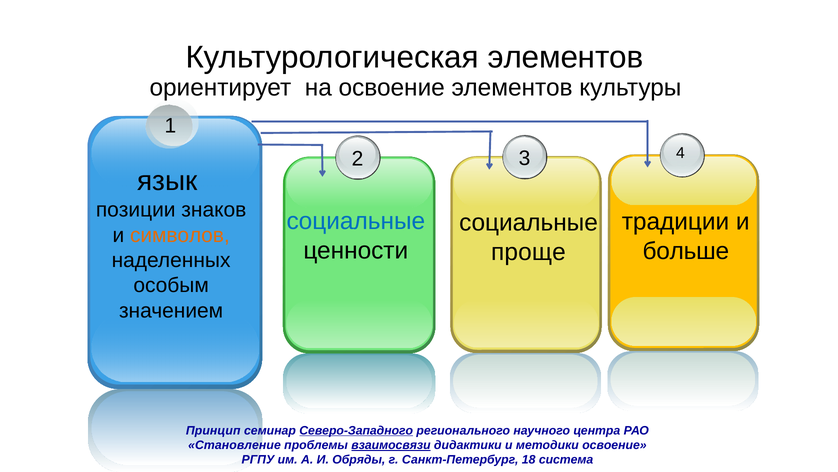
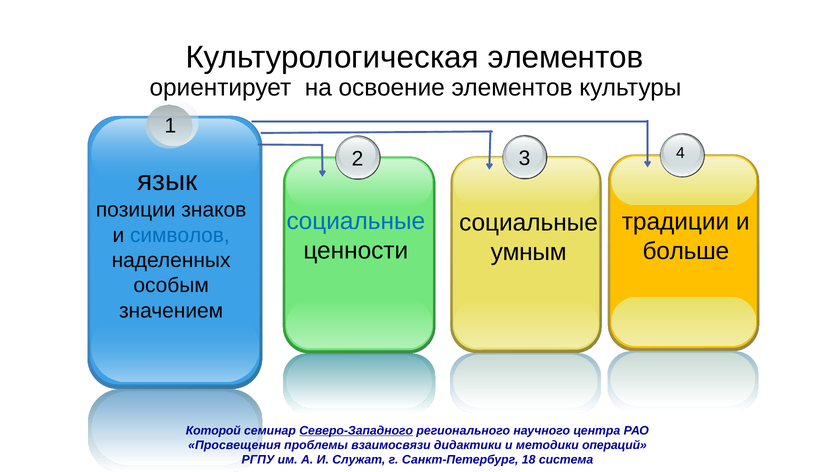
символов colour: orange -> blue
проще: проще -> умным
Принцип: Принцип -> Которой
Становление: Становление -> Просвещения
взаимосвязи underline: present -> none
методики освоение: освоение -> операций
Обряды: Обряды -> Служат
